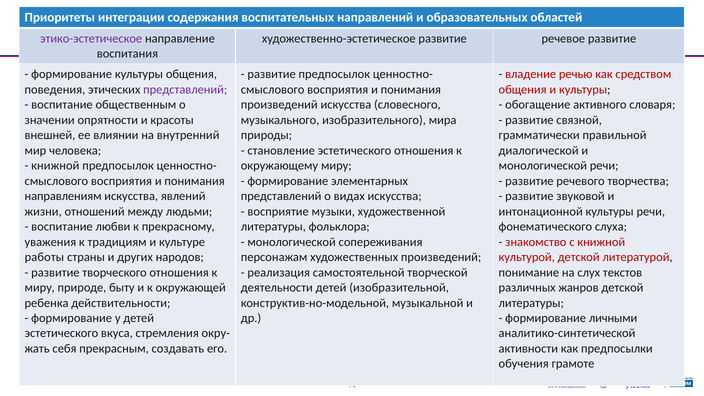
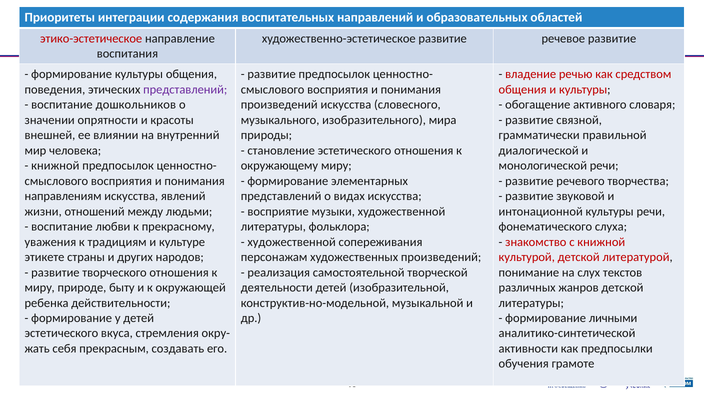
этико-эстетическое colour: purple -> red
общественным: общественным -> дошкольников
монологической at (292, 242): монологической -> художественной
работы: работы -> этикете
